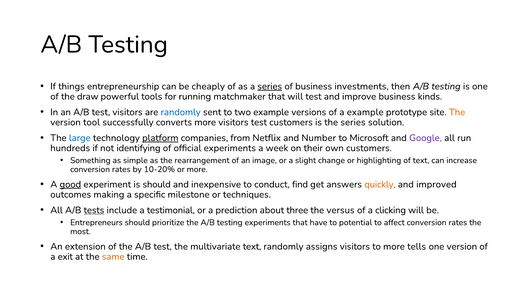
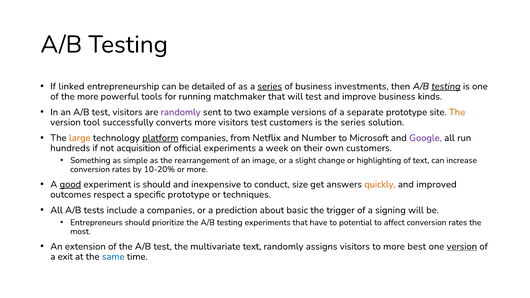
things: things -> linked
cheaply: cheaply -> detailed
testing at (446, 86) underline: none -> present
the draw: draw -> more
randomly at (181, 112) colour: blue -> purple
a example: example -> separate
large colour: blue -> orange
identifying: identifying -> acquisition
find: find -> size
making: making -> respect
specific milestone: milestone -> prototype
tests underline: present -> none
a testimonial: testimonial -> companies
three: three -> basic
versus: versus -> trigger
clicking: clicking -> signing
tells: tells -> best
version at (462, 247) underline: none -> present
same colour: orange -> blue
